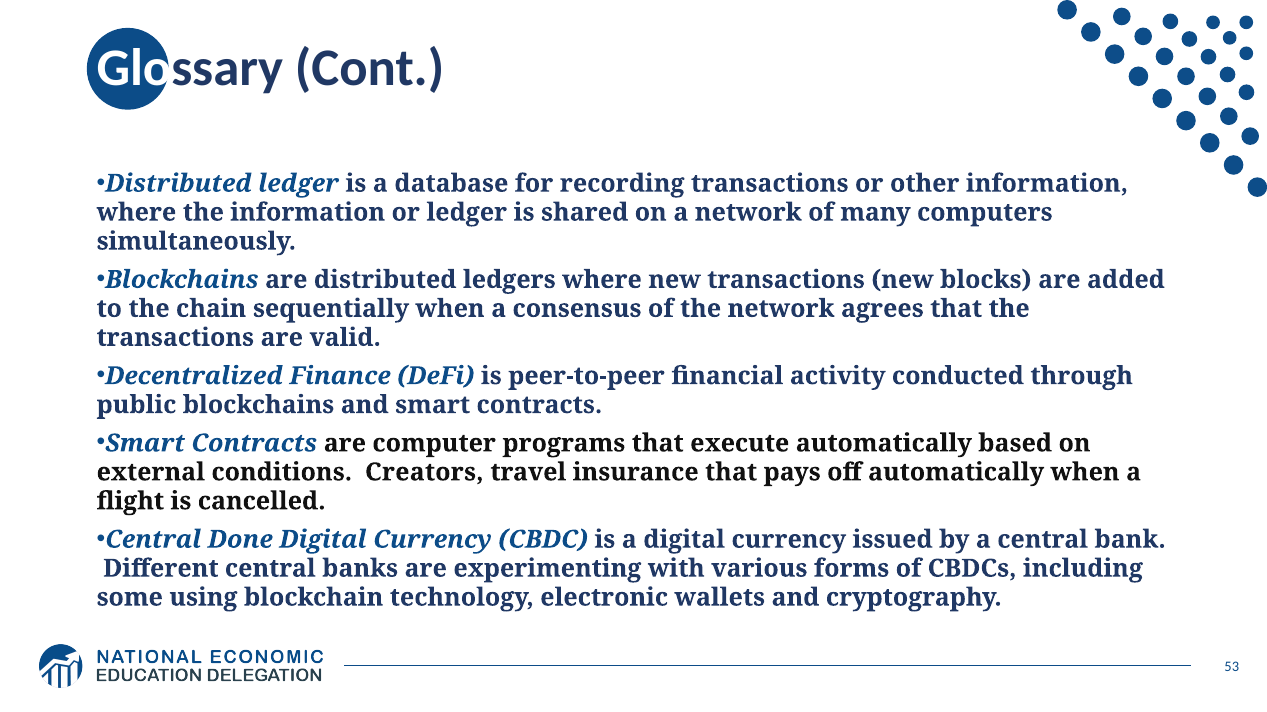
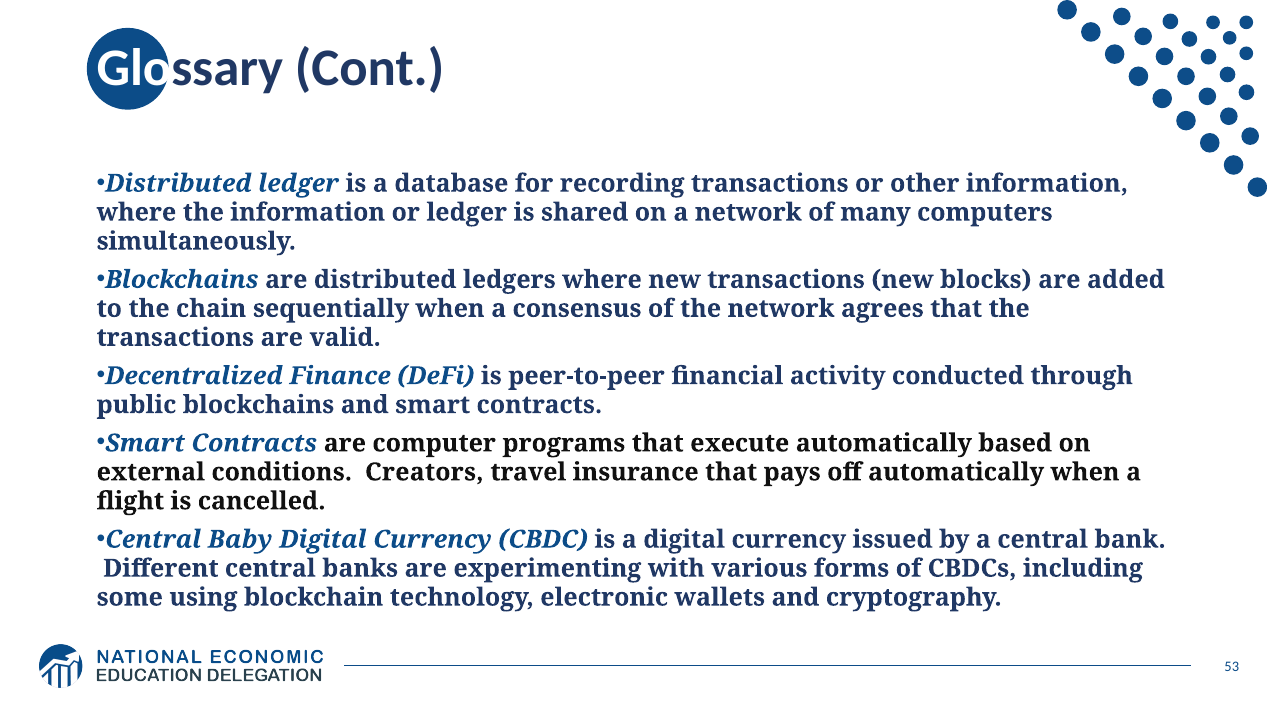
Done: Done -> Baby
